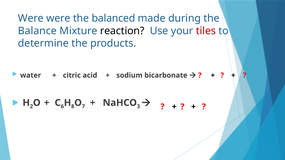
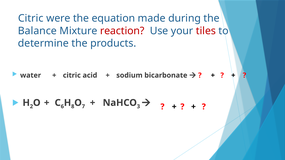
Were at (31, 18): Were -> Citric
balanced: balanced -> equation
reaction colour: black -> red
